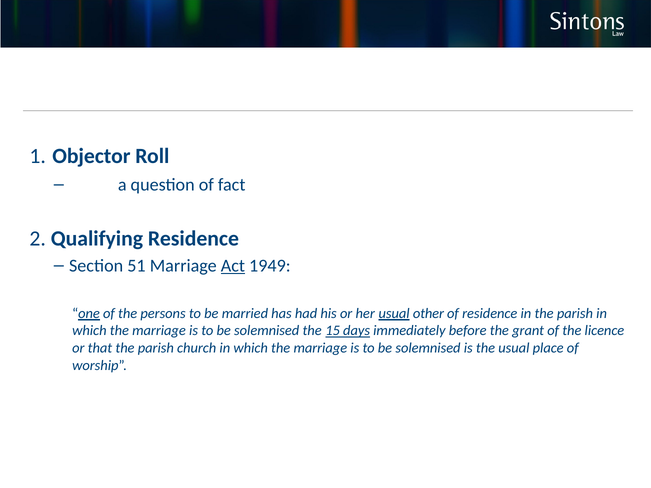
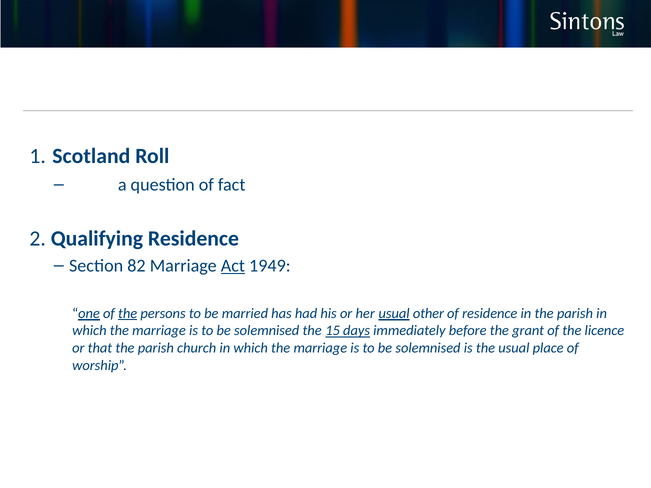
Objector: Objector -> Scotland
51: 51 -> 82
the at (128, 314) underline: none -> present
